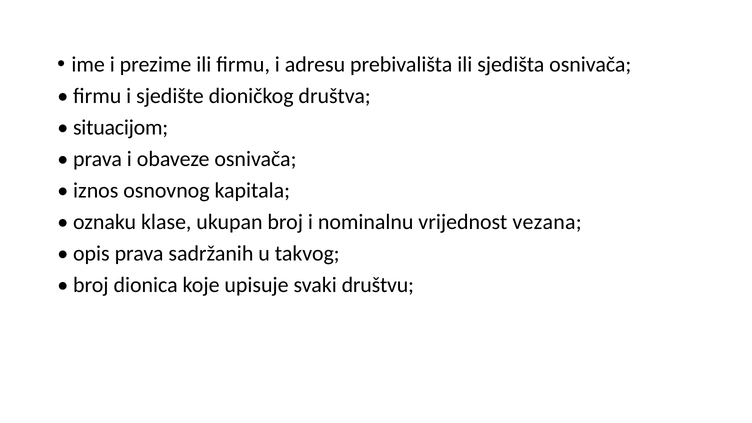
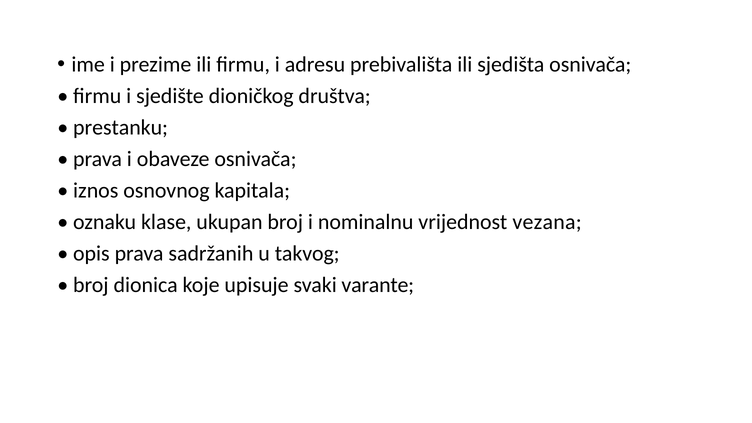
situacijom: situacijom -> prestanku
društvu: društvu -> varante
